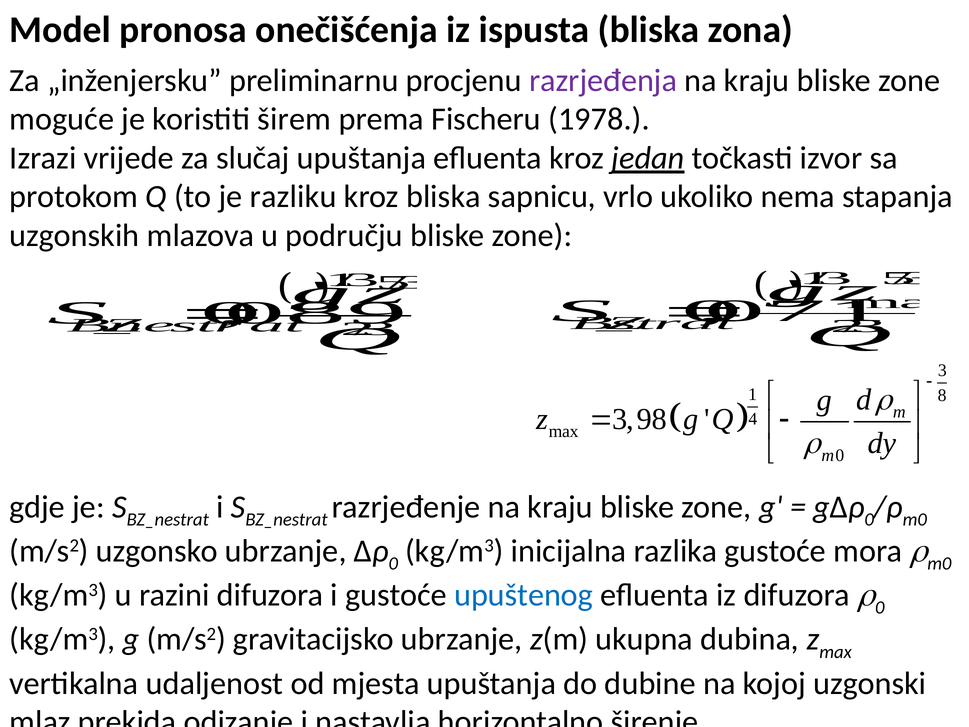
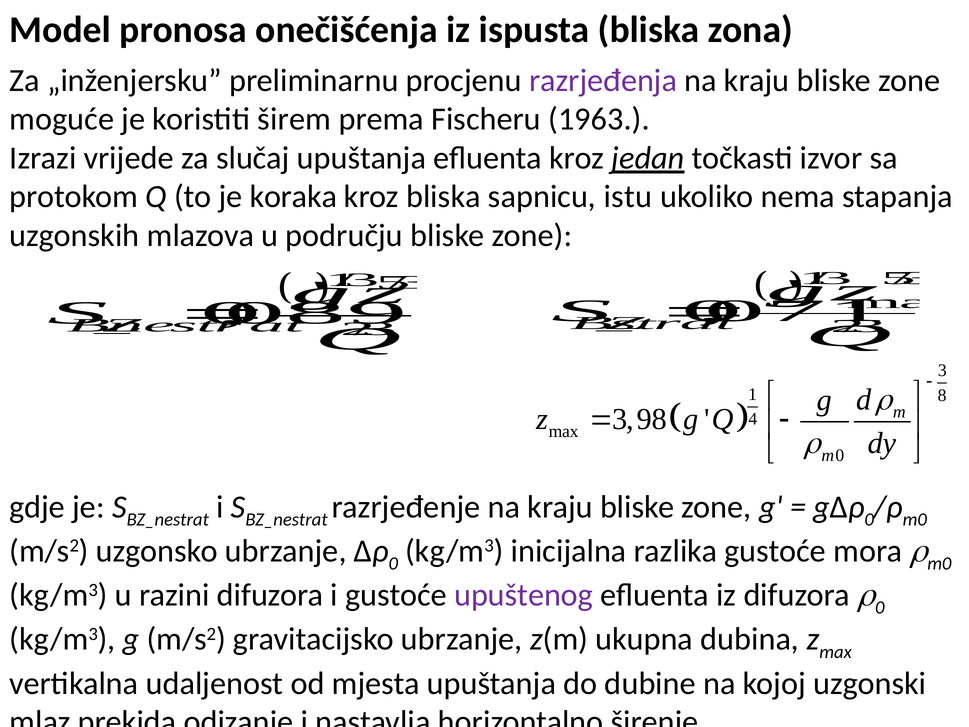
1978: 1978 -> 1963
razliku: razliku -> koraka
vrlo: vrlo -> istu
upuštenog colour: blue -> purple
